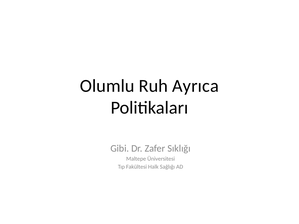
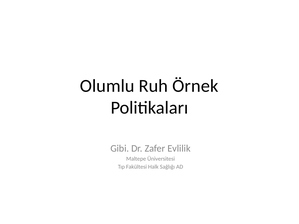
Ayrıca: Ayrıca -> Örnek
Sıklığı: Sıklığı -> Evlilik
